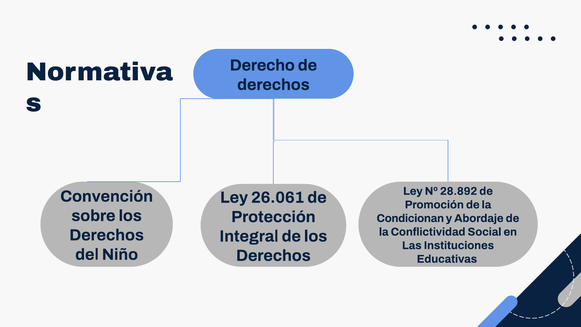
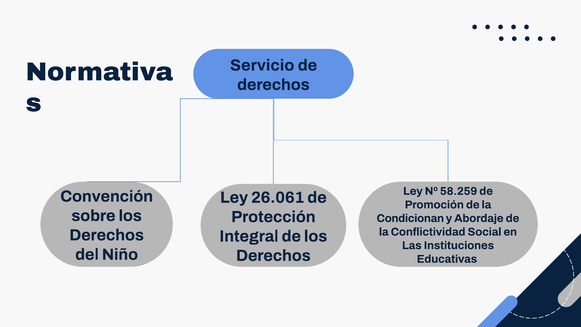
Derecho: Derecho -> Servicio
28.892: 28.892 -> 58.259
